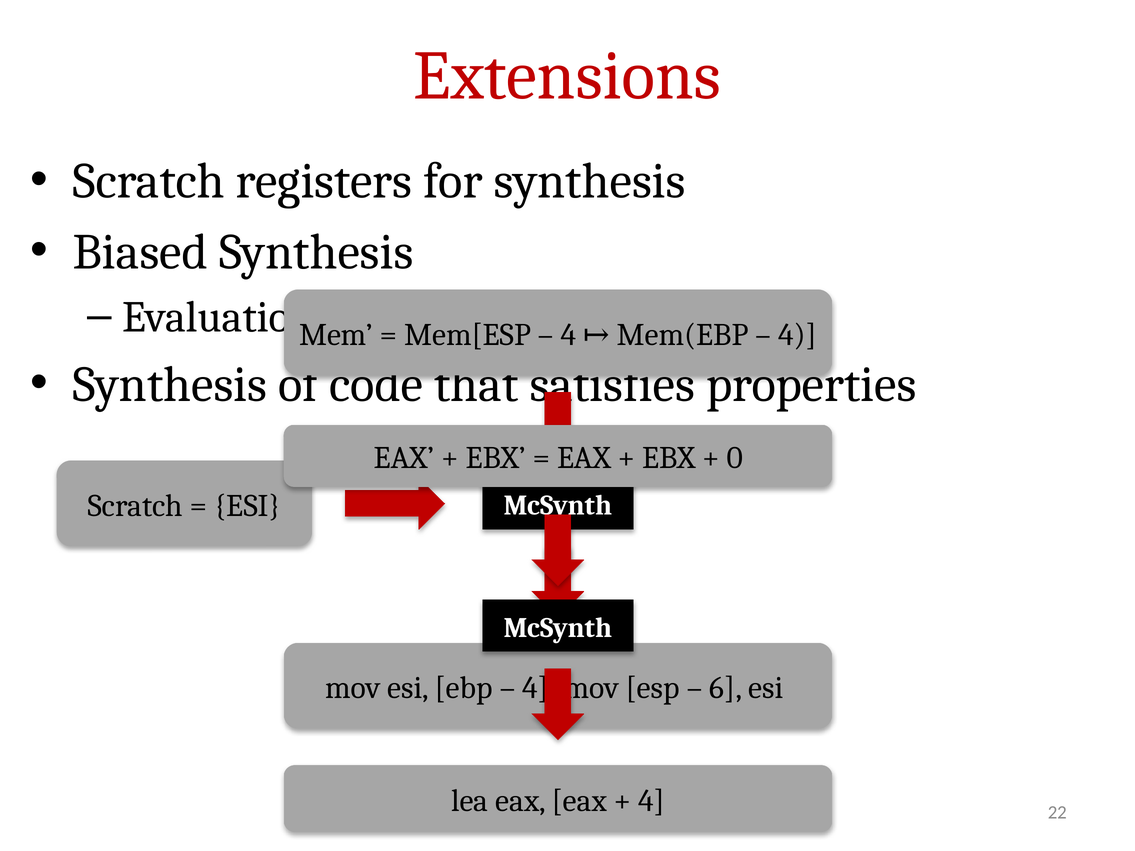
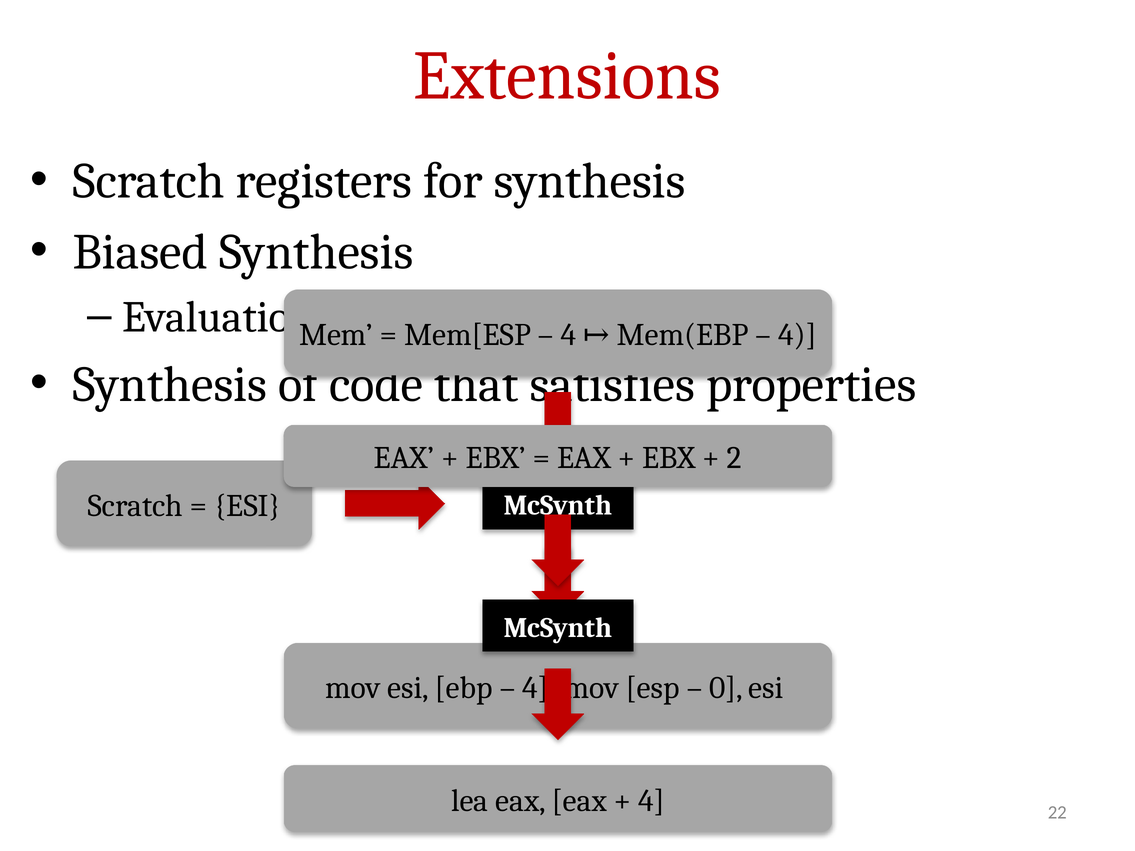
0: 0 -> 2
6: 6 -> 0
